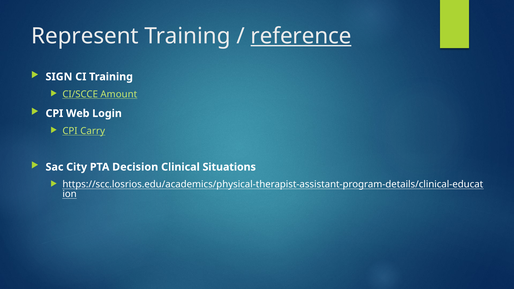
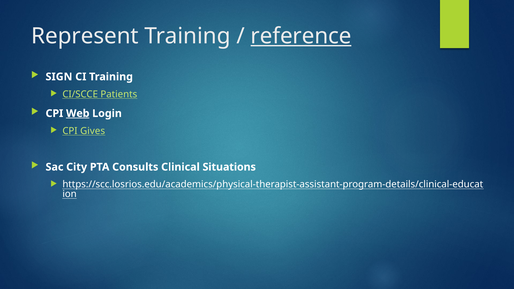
Amount: Amount -> Patients
Web underline: none -> present
Carry: Carry -> Gives
Decision: Decision -> Consults
